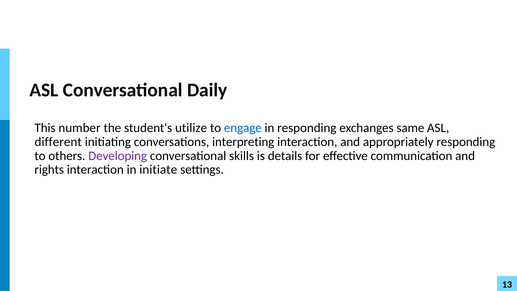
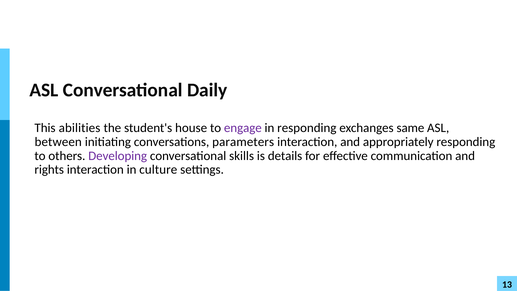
number: number -> abilities
utilize: utilize -> house
engage colour: blue -> purple
different: different -> between
interpreting: interpreting -> parameters
initiate: initiate -> culture
